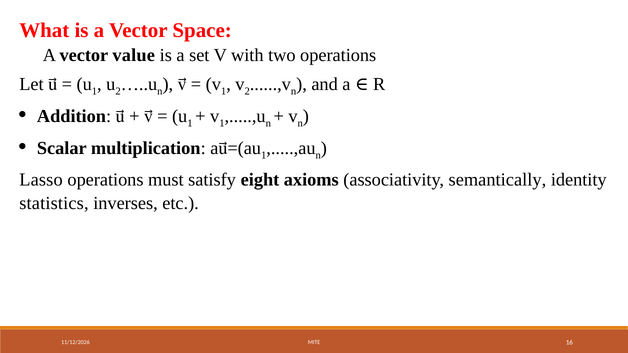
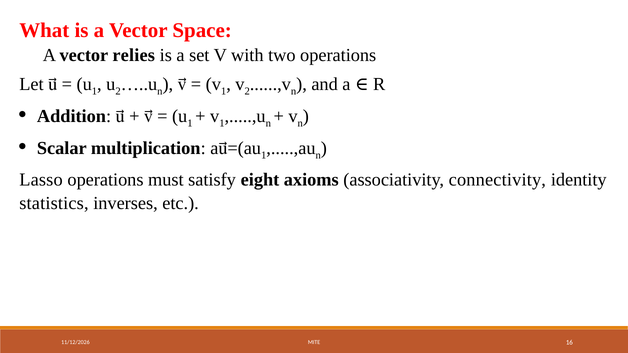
value: value -> relies
semantically: semantically -> connectivity
